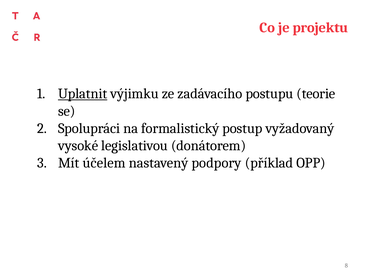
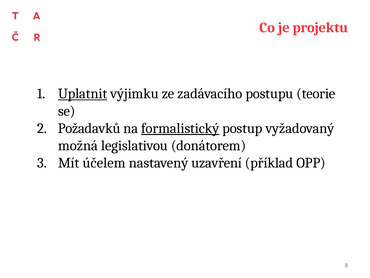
Spolupráci: Spolupráci -> Požadavků
formalistický underline: none -> present
vysoké: vysoké -> možná
podpory: podpory -> uzavření
